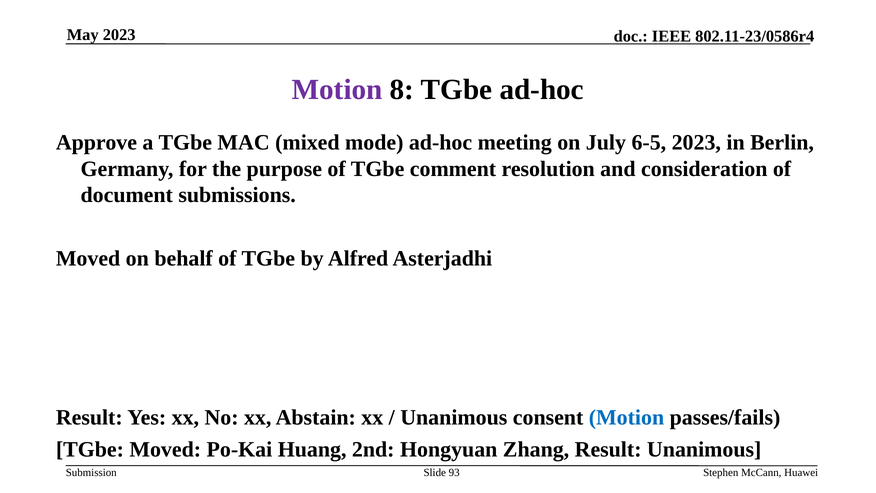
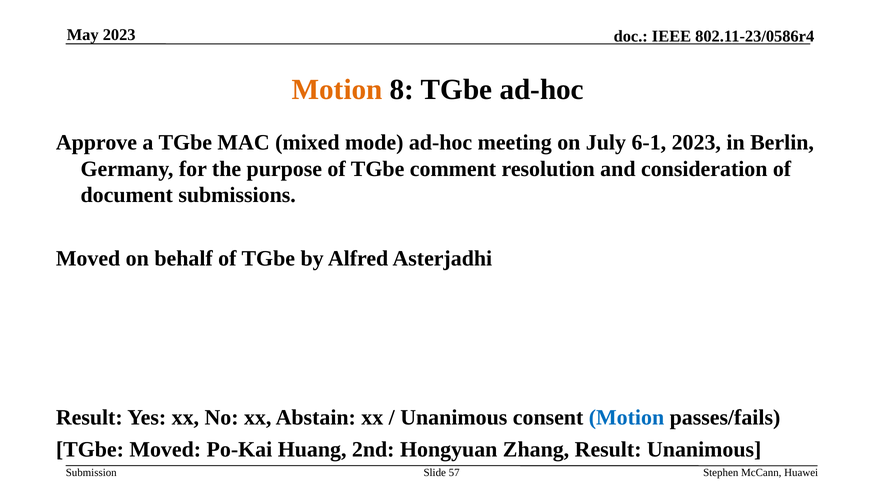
Motion at (337, 90) colour: purple -> orange
6-5: 6-5 -> 6-1
93: 93 -> 57
